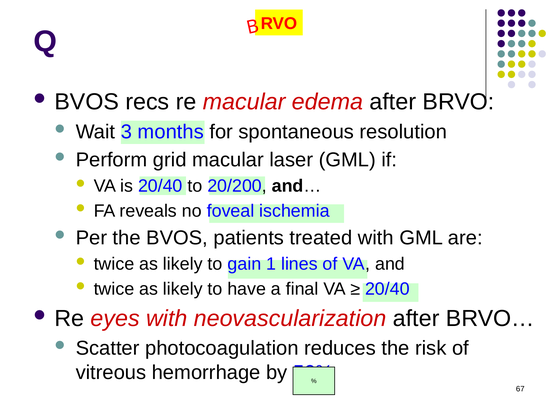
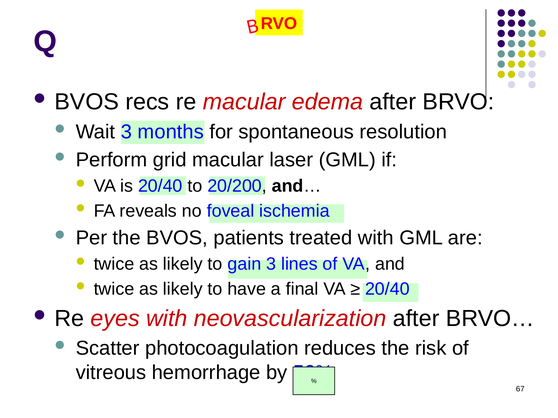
gain 1: 1 -> 3
